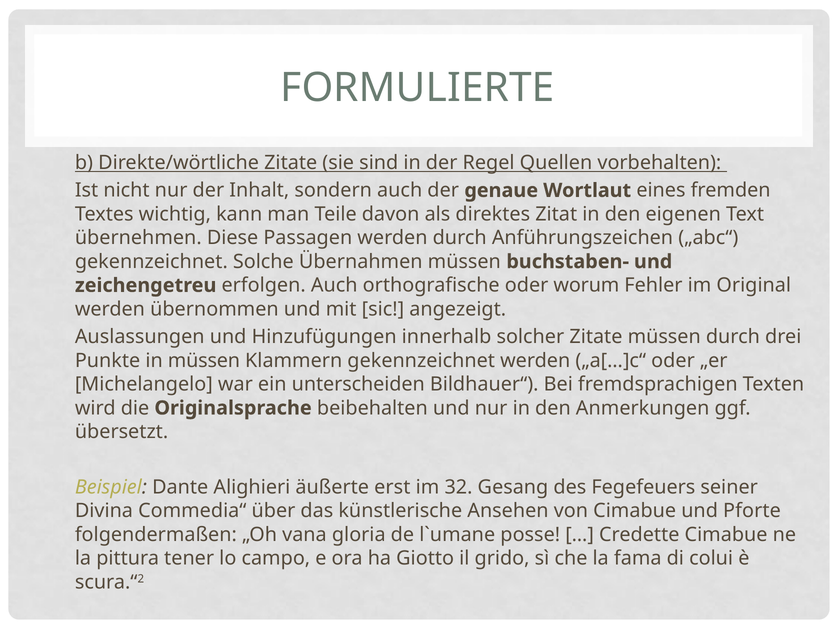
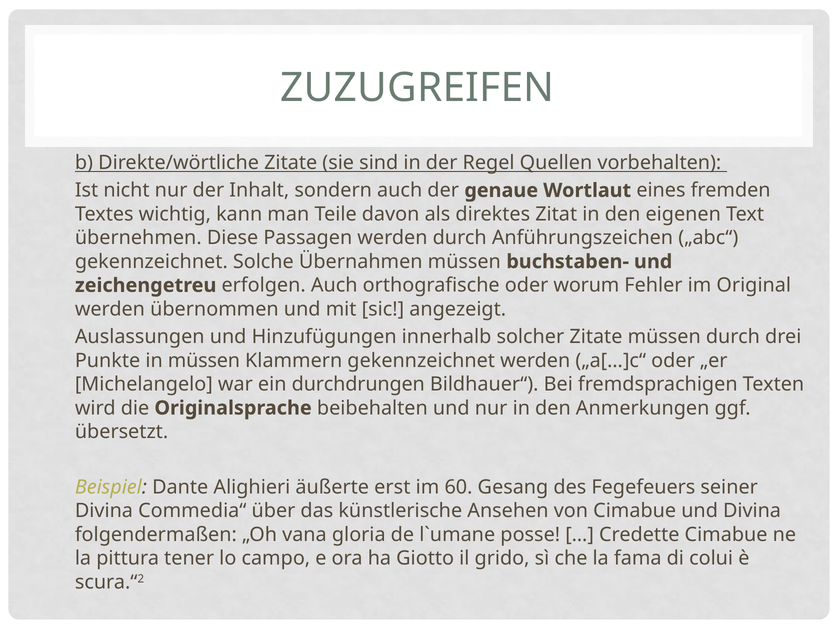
FORMULIERTE: FORMULIERTE -> ZUZUGREIFEN
unterscheiden: unterscheiden -> durchdrungen
32: 32 -> 60
und Pforte: Pforte -> Divina
